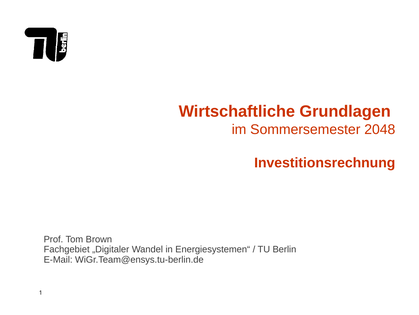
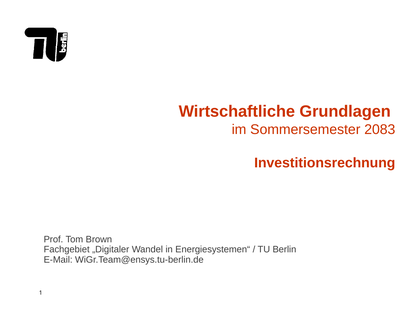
2048: 2048 -> 2083
